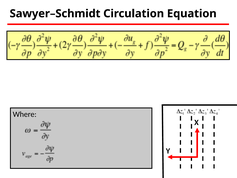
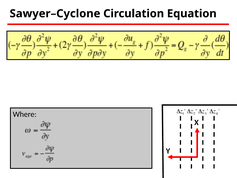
Sawyer–Schmidt: Sawyer–Schmidt -> Sawyer–Cyclone
